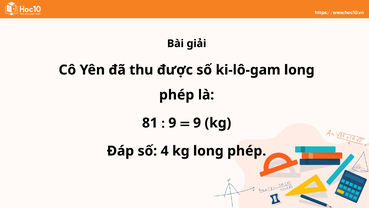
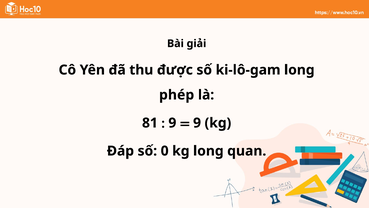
4: 4 -> 0
kg long phép: phép -> quan
